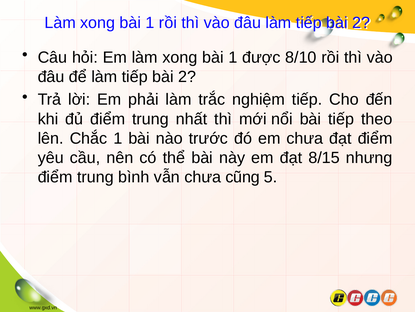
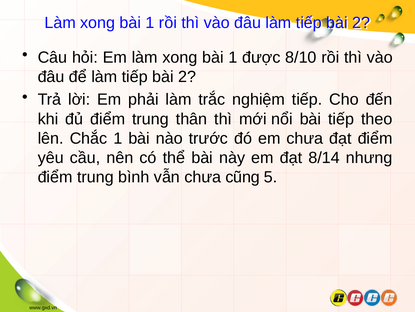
nhất: nhất -> thân
8/15: 8/15 -> 8/14
